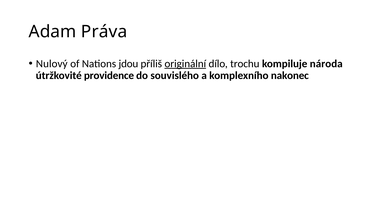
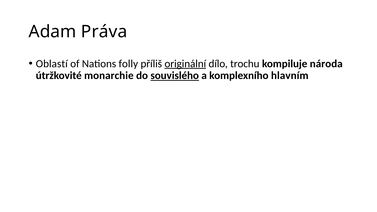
Nulový: Nulový -> Oblastí
jdou: jdou -> folly
providence: providence -> monarchie
souvislého underline: none -> present
nakonec: nakonec -> hlavním
